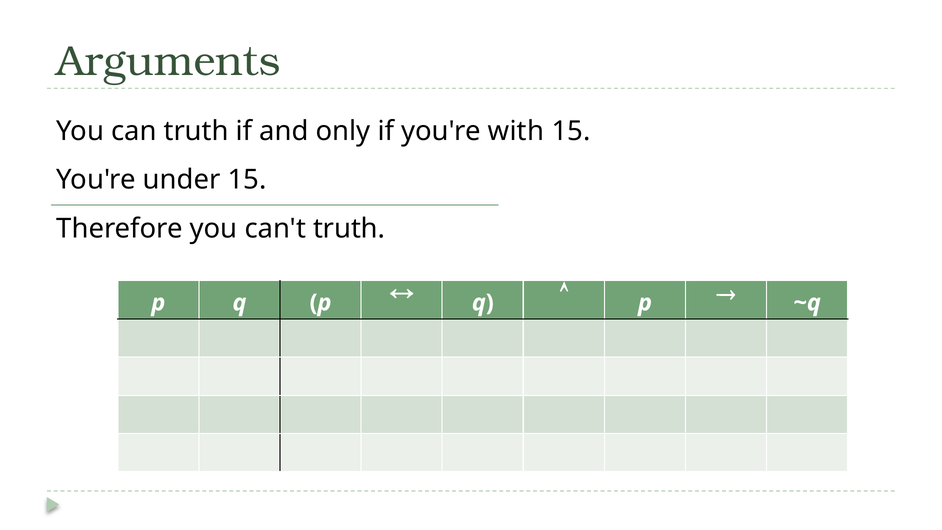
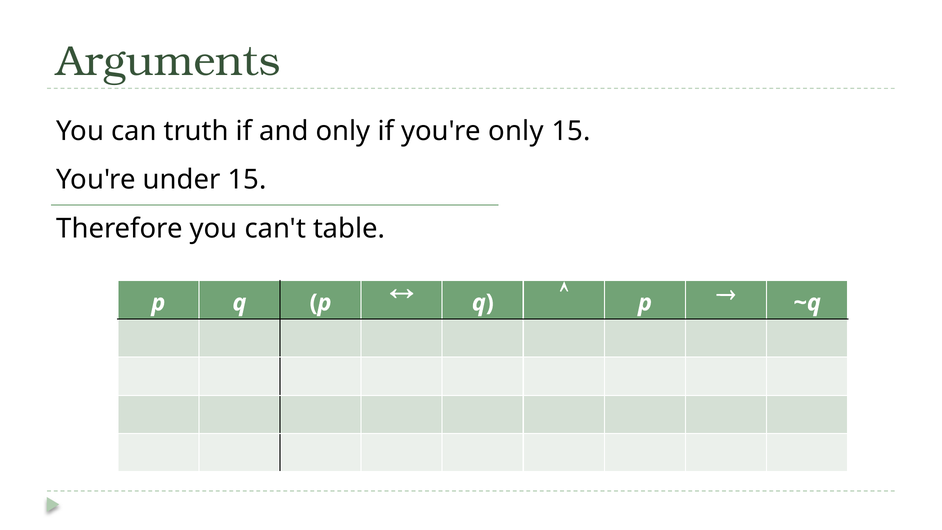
you're with: with -> only
can't truth: truth -> table
